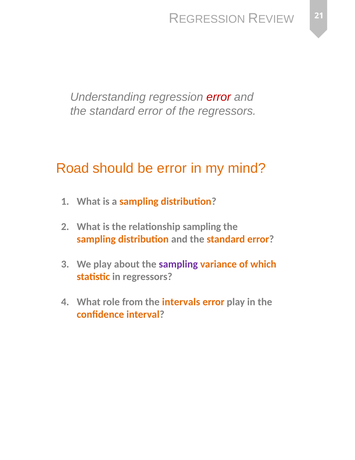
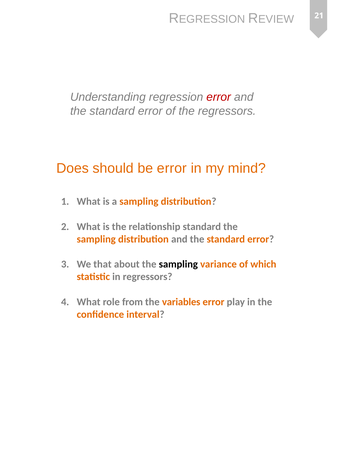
Road: Road -> Does
relationship sampling: sampling -> standard
We play: play -> that
sampling at (178, 264) colour: purple -> black
intervals: intervals -> variables
